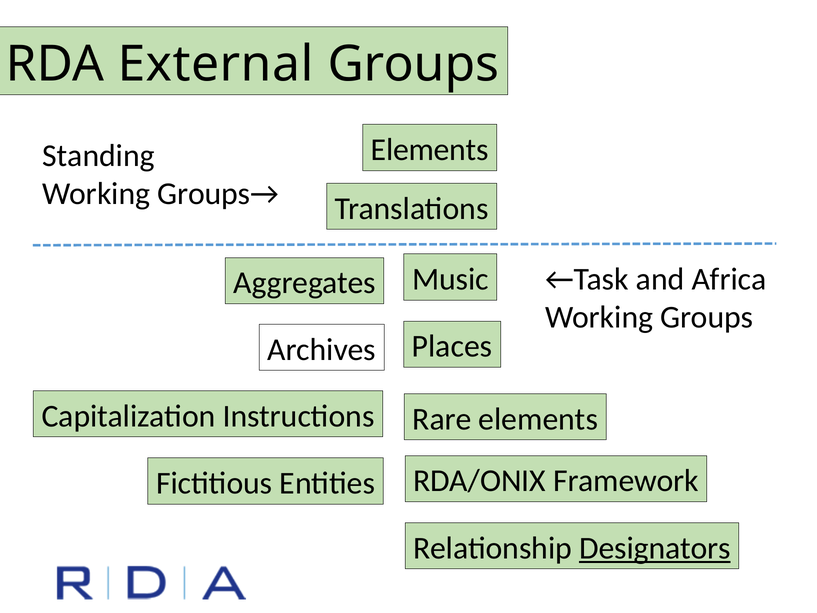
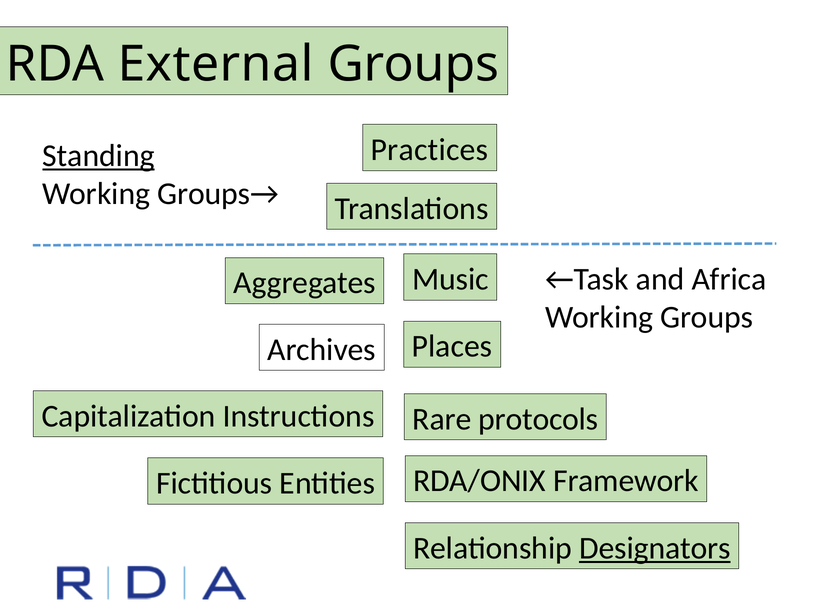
Elements at (430, 150): Elements -> Practices
Standing underline: none -> present
Rare elements: elements -> protocols
